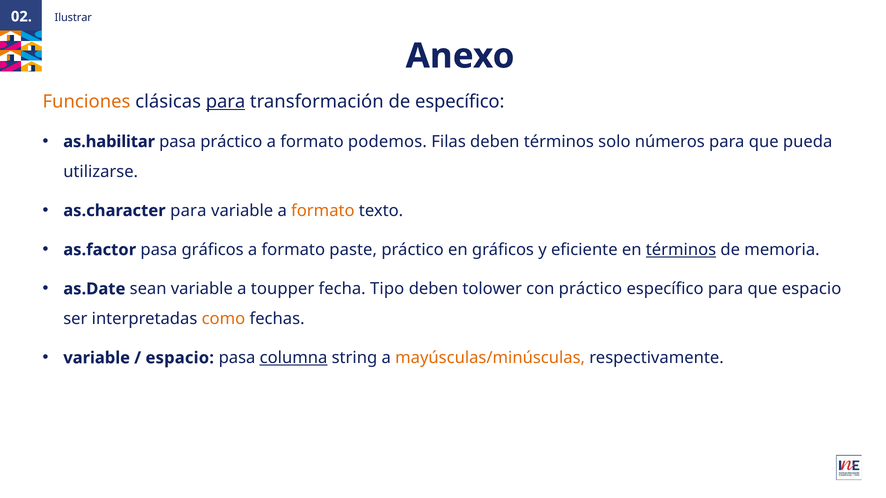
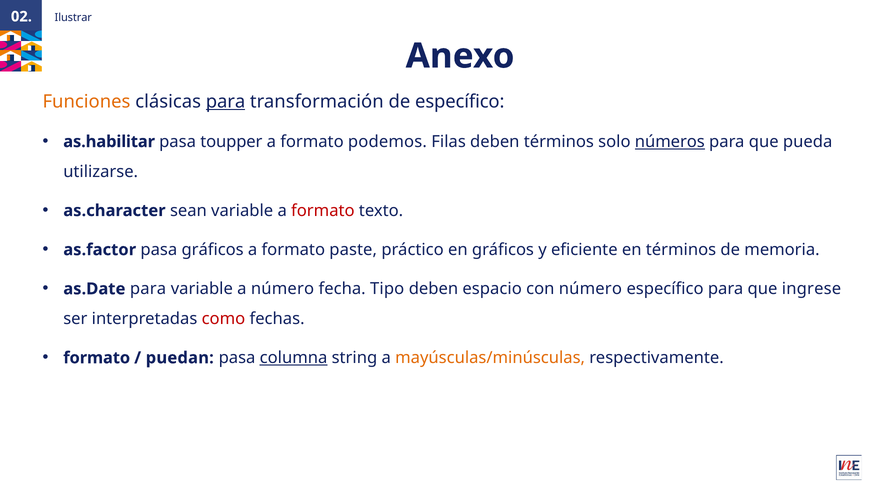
pasa práctico: práctico -> toupper
números underline: none -> present
as.character para: para -> sean
formato at (323, 211) colour: orange -> red
términos at (681, 250) underline: present -> none
as.Date sean: sean -> para
a toupper: toupper -> número
tolower: tolower -> espacio
con práctico: práctico -> número
que espacio: espacio -> ingrese
como colour: orange -> red
variable at (97, 358): variable -> formato
espacio at (180, 358): espacio -> puedan
